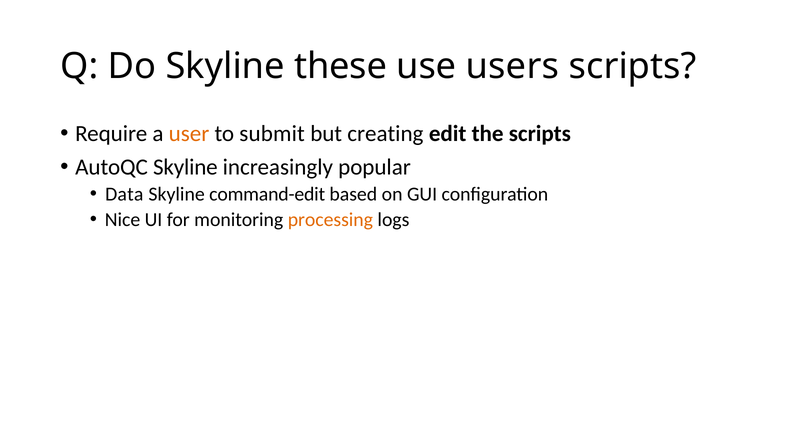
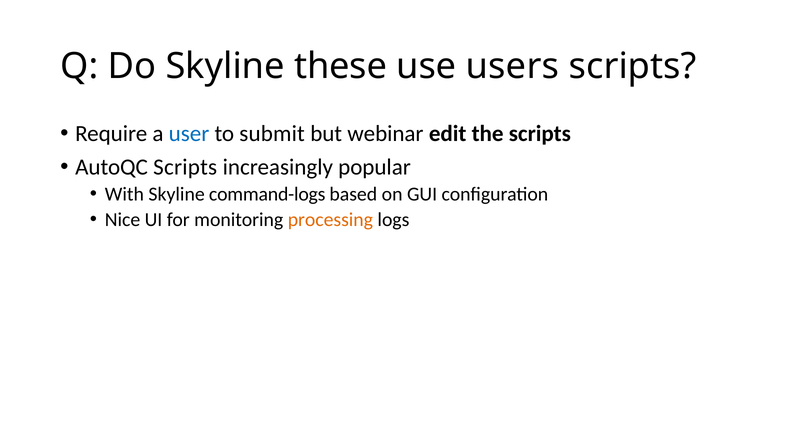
user colour: orange -> blue
creating: creating -> webinar
AutoQC Skyline: Skyline -> Scripts
Data: Data -> With
command-edit: command-edit -> command-logs
